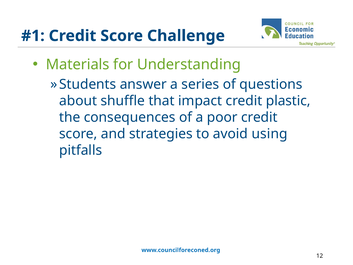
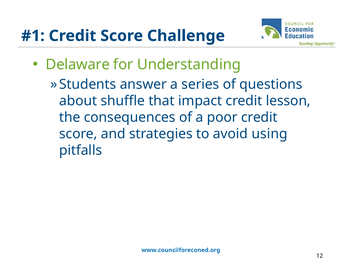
Materials: Materials -> Delaware
plastic: plastic -> lesson
